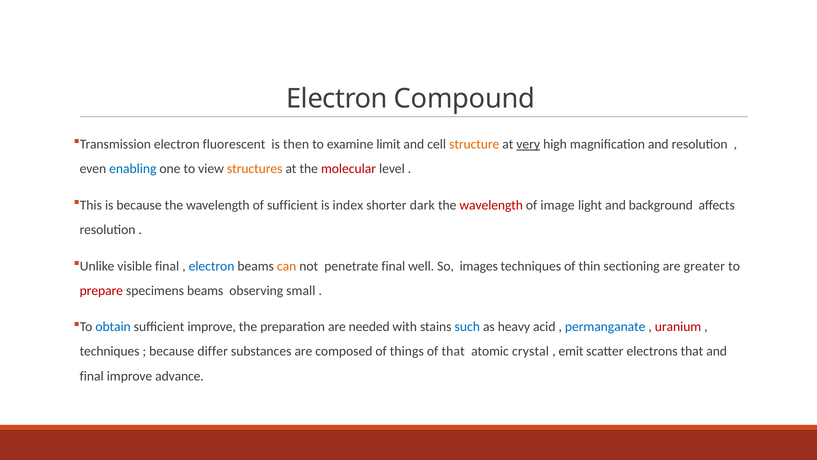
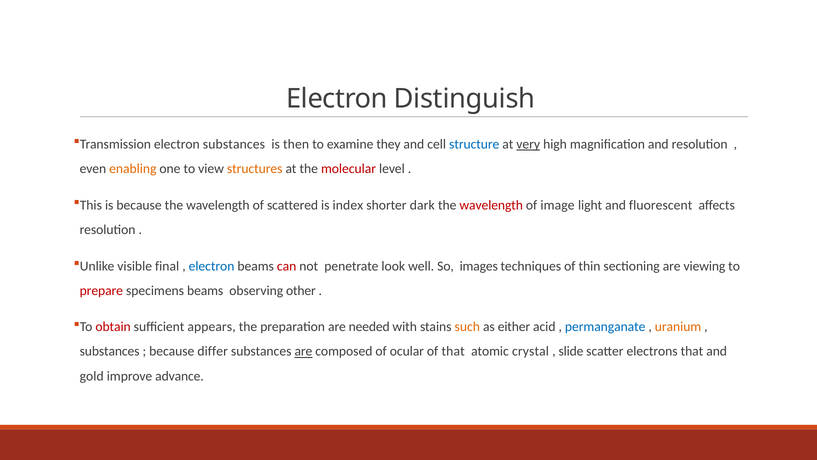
Compound: Compound -> Distinguish
electron fluorescent: fluorescent -> substances
limit: limit -> they
structure colour: orange -> blue
enabling colour: blue -> orange
of sufficient: sufficient -> scattered
background: background -> fluorescent
can colour: orange -> red
penetrate final: final -> look
greater: greater -> viewing
small: small -> other
obtain colour: blue -> red
sufficient improve: improve -> appears
such colour: blue -> orange
heavy: heavy -> either
uranium colour: red -> orange
techniques at (110, 351): techniques -> substances
are at (303, 351) underline: none -> present
things: things -> ocular
emit: emit -> slide
final at (92, 376): final -> gold
